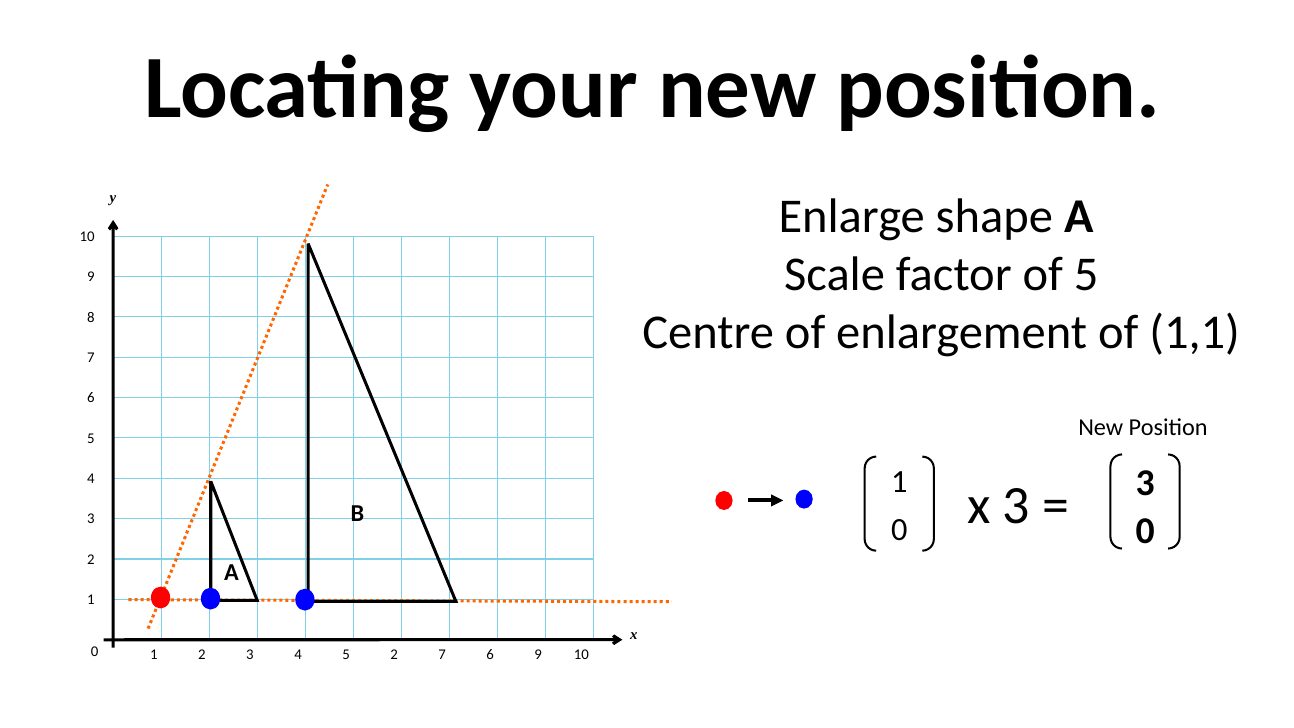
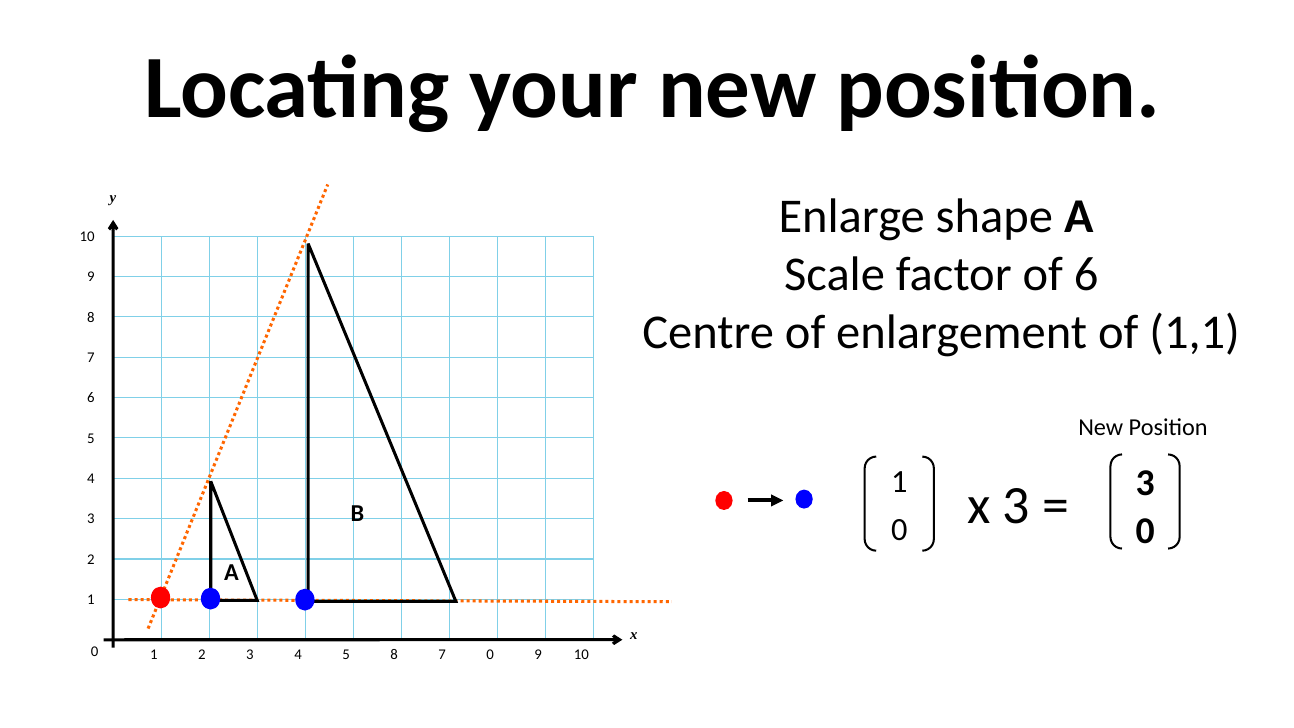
of 5: 5 -> 6
5 2: 2 -> 8
7 6: 6 -> 0
